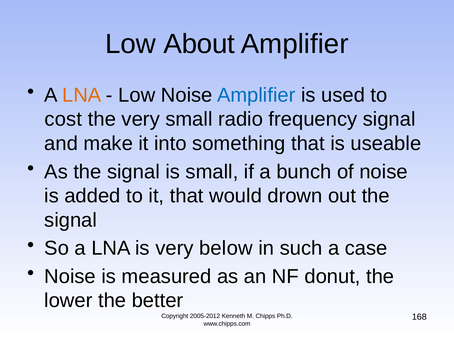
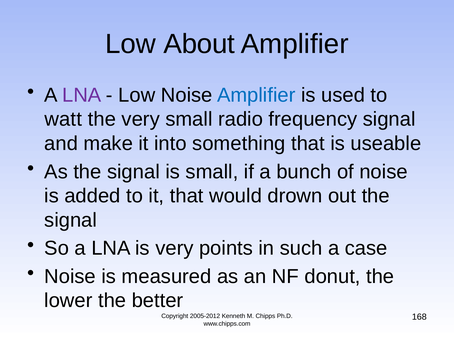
LNA at (82, 95) colour: orange -> purple
cost: cost -> watt
below: below -> points
